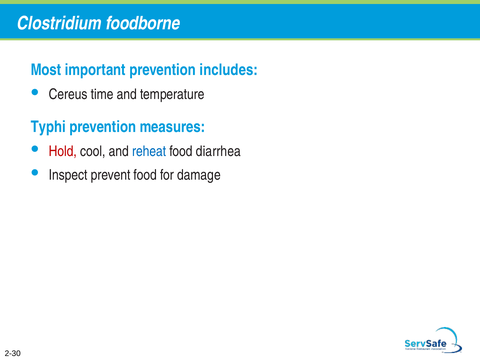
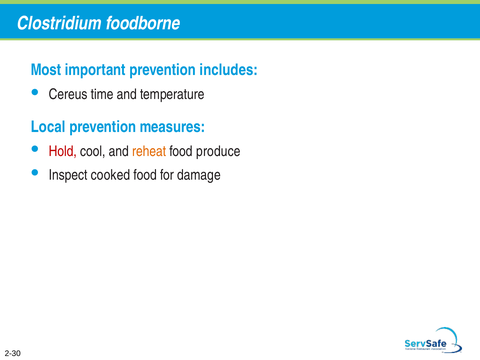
Typhi: Typhi -> Local
reheat colour: blue -> orange
diarrhea: diarrhea -> produce
prevent: prevent -> cooked
